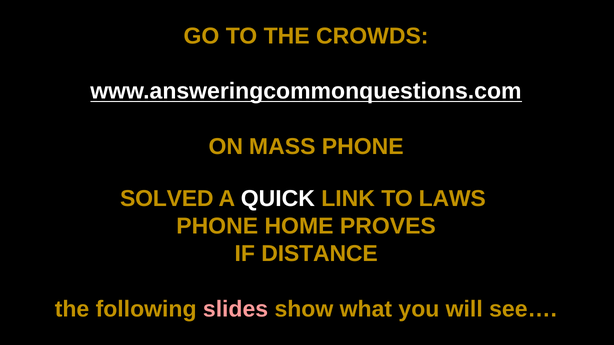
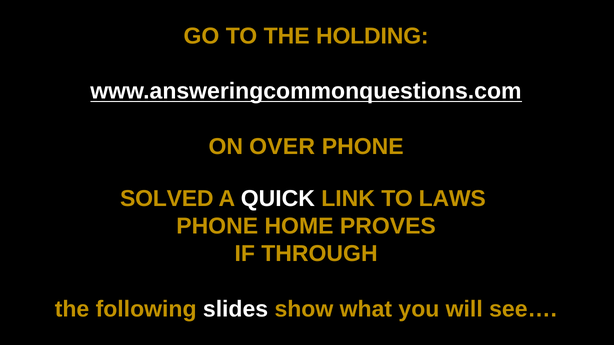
CROWDS: CROWDS -> HOLDING
MASS: MASS -> OVER
DISTANCE: DISTANCE -> THROUGH
slides colour: pink -> white
